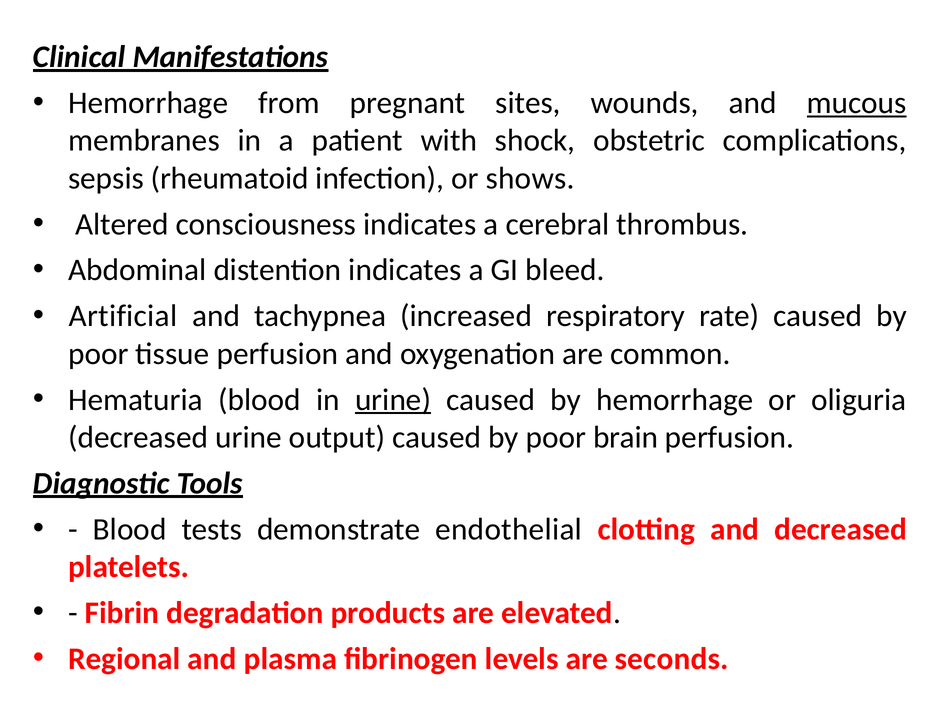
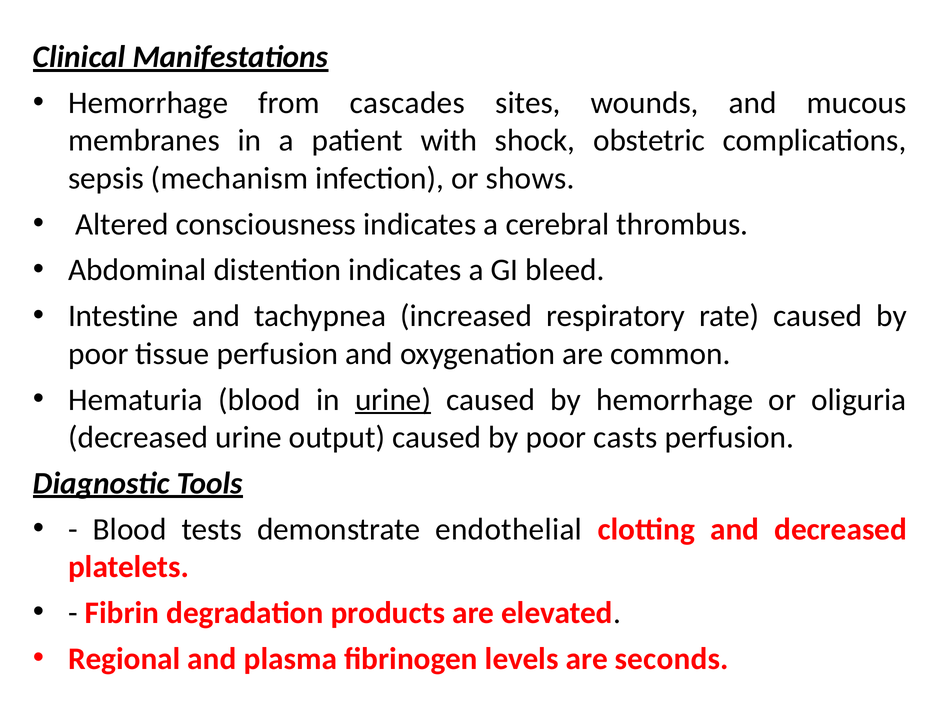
pregnant: pregnant -> cascades
mucous underline: present -> none
rheumatoid: rheumatoid -> mechanism
Artificial: Artificial -> Intestine
brain: brain -> casts
